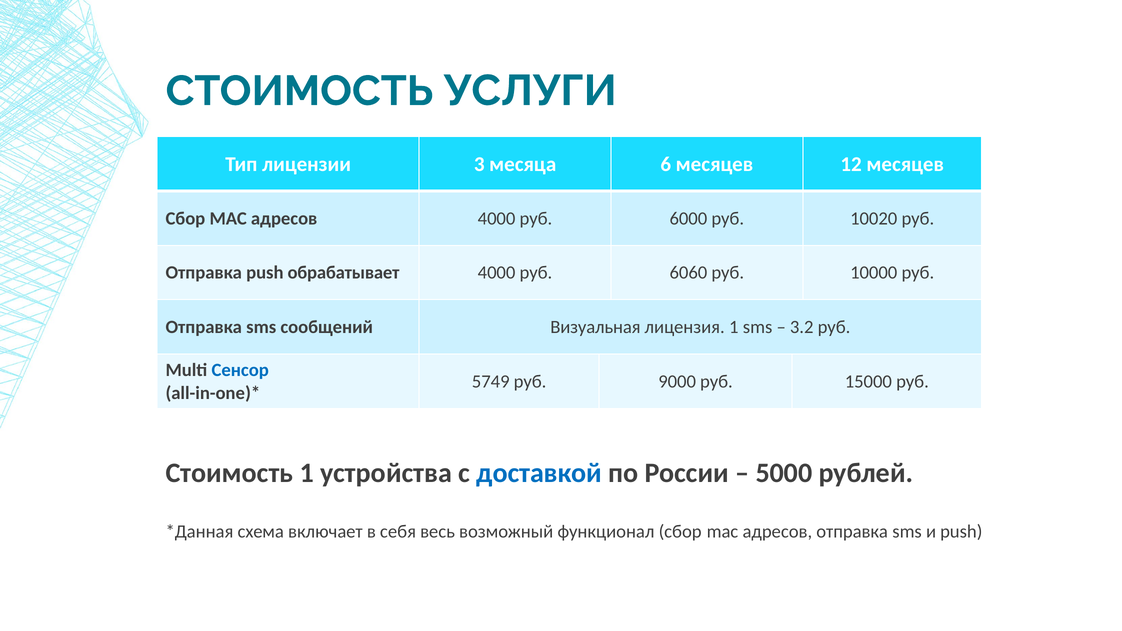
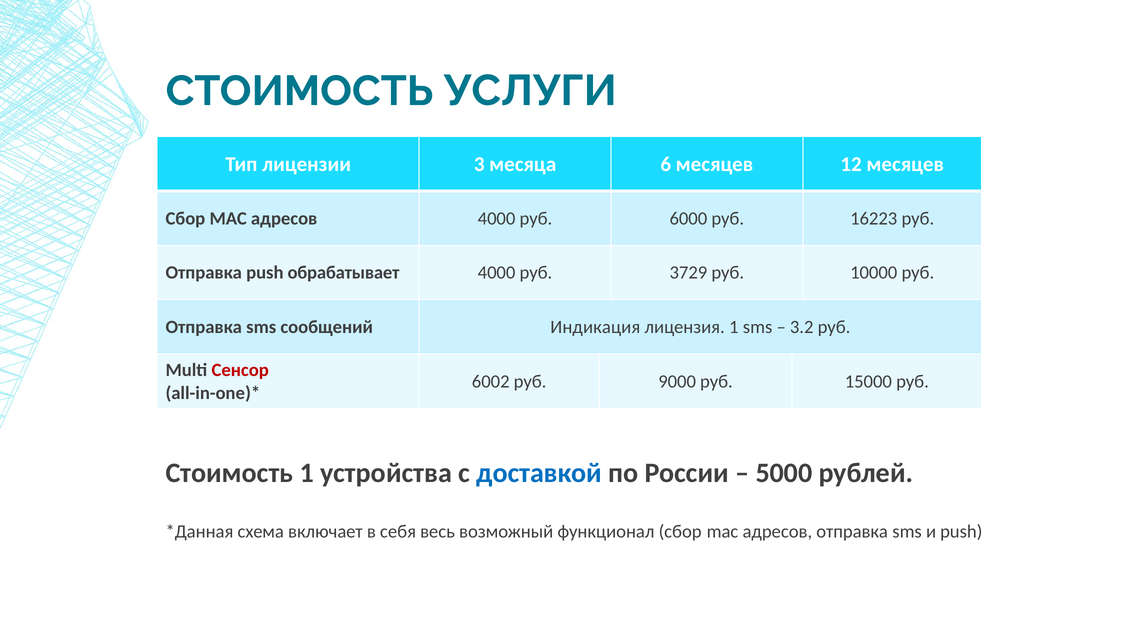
10020: 10020 -> 16223
6060: 6060 -> 3729
Визуальная: Визуальная -> Индикация
Сенсор colour: blue -> red
5749: 5749 -> 6002
